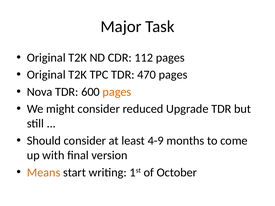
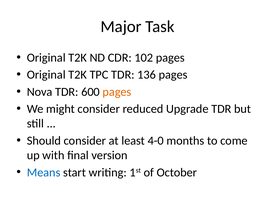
112: 112 -> 102
470: 470 -> 136
4-9: 4-9 -> 4-0
Means colour: orange -> blue
